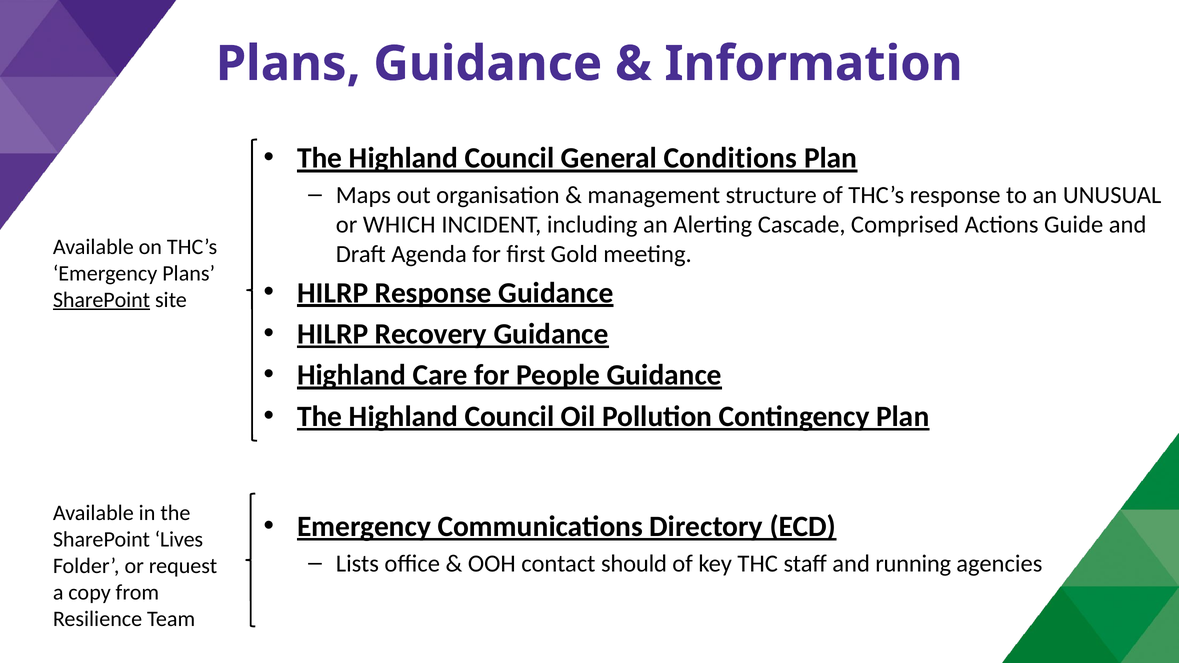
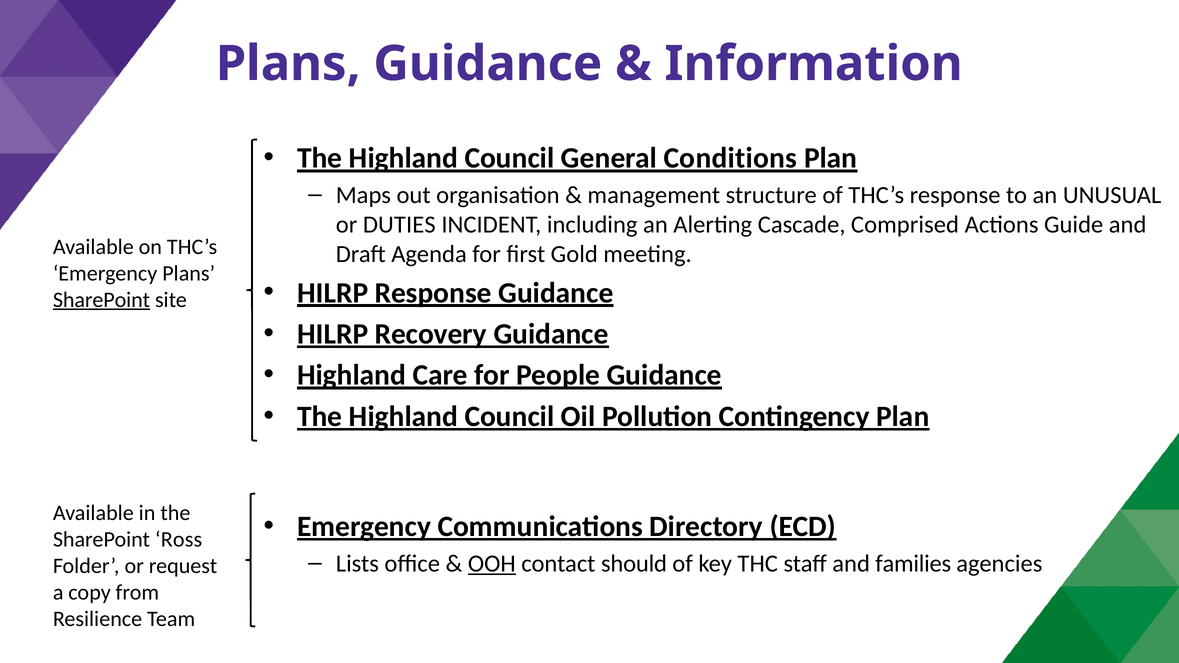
WHICH: WHICH -> DUTIES
Lives: Lives -> Ross
OOH underline: none -> present
running: running -> families
